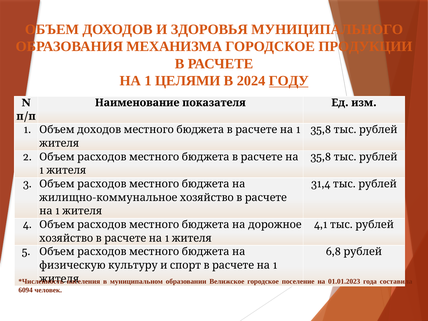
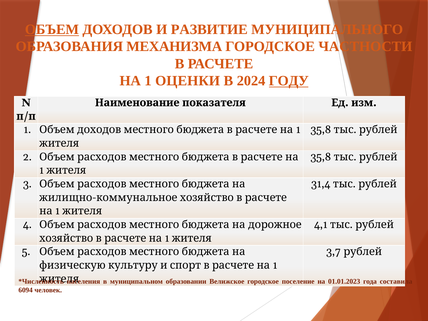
ОБЪЕМ underline: none -> present
ЗДОРОВЬЯ: ЗДОРОВЬЯ -> РАЗВИТИЕ
ПРОДУКЦИИ: ПРОДУКЦИИ -> ЧАСТНОСТИ
ЦЕЛЯМИ: ЦЕЛЯМИ -> ОЦЕНКИ
6,8: 6,8 -> 3,7
